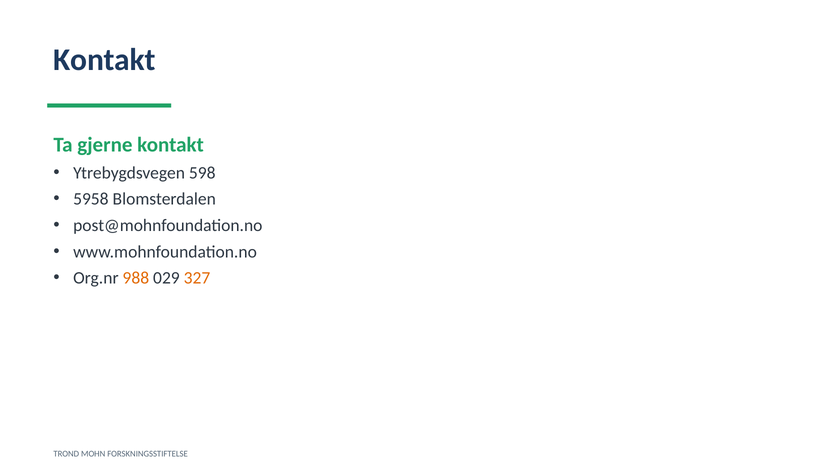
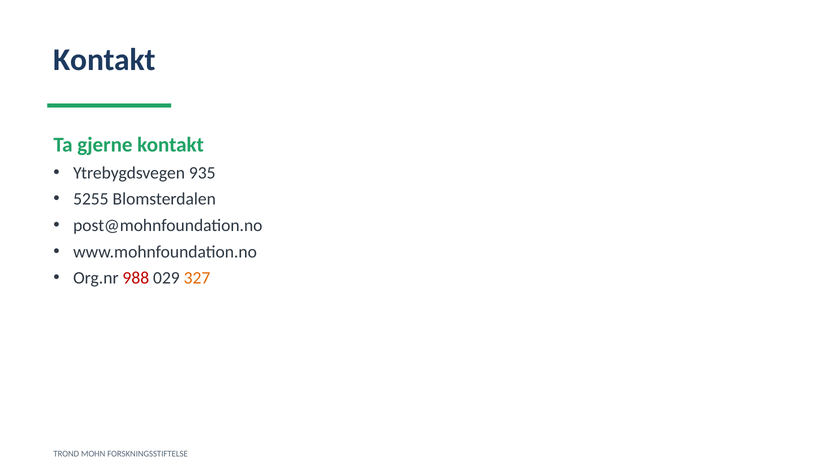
598: 598 -> 935
5958: 5958 -> 5255
988 colour: orange -> red
